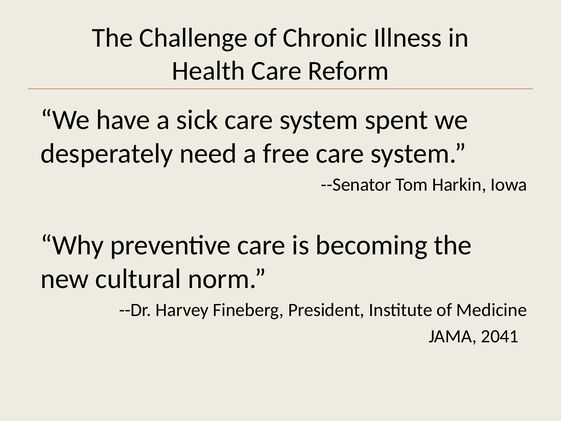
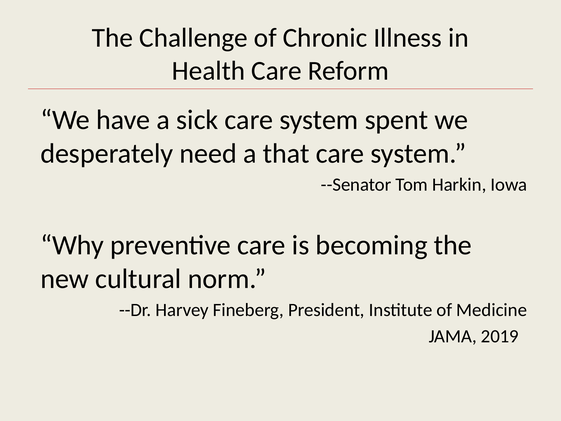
free: free -> that
2041: 2041 -> 2019
